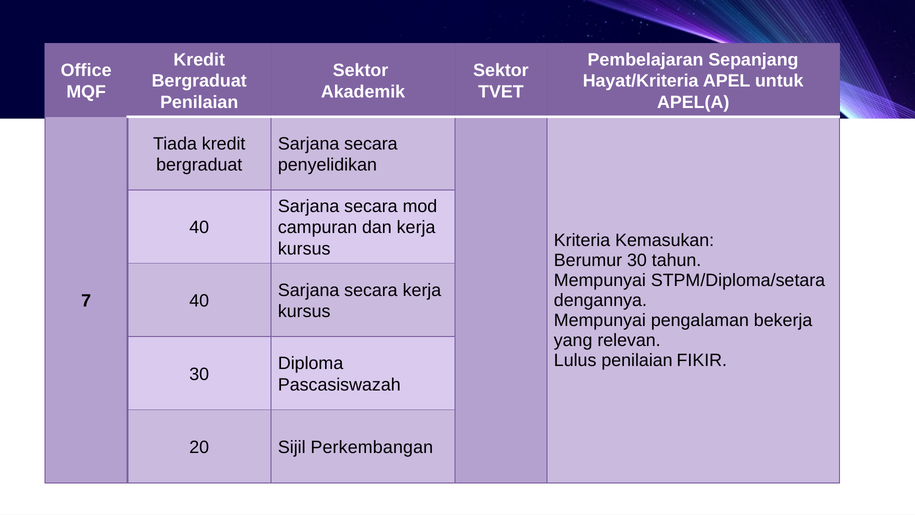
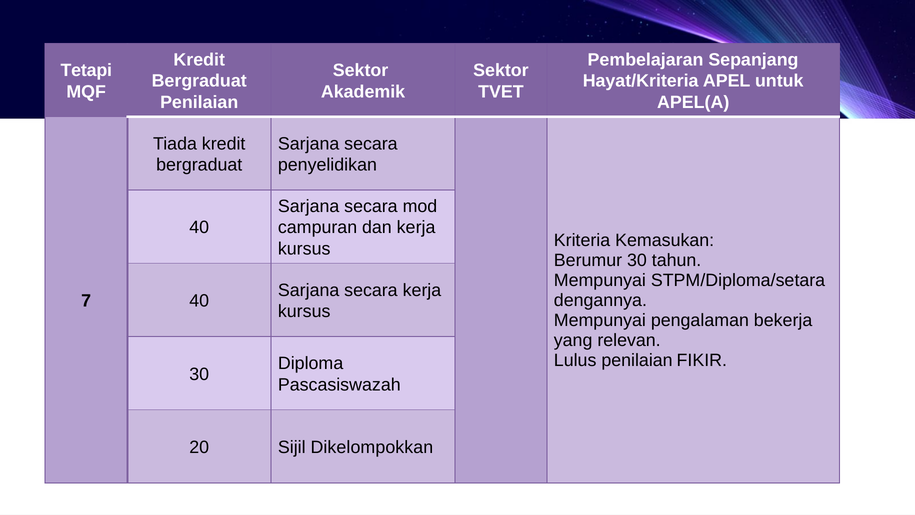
Office: Office -> Tetapi
Perkembangan: Perkembangan -> Dikelompokkan
